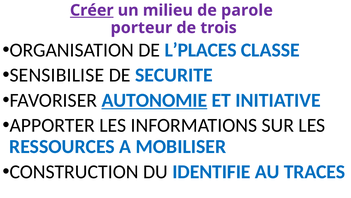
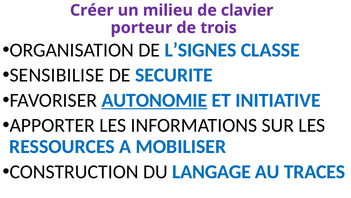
Créer underline: present -> none
parole: parole -> clavier
L’PLACES: L’PLACES -> L’SIGNES
IDENTIFIE: IDENTIFIE -> LANGAGE
